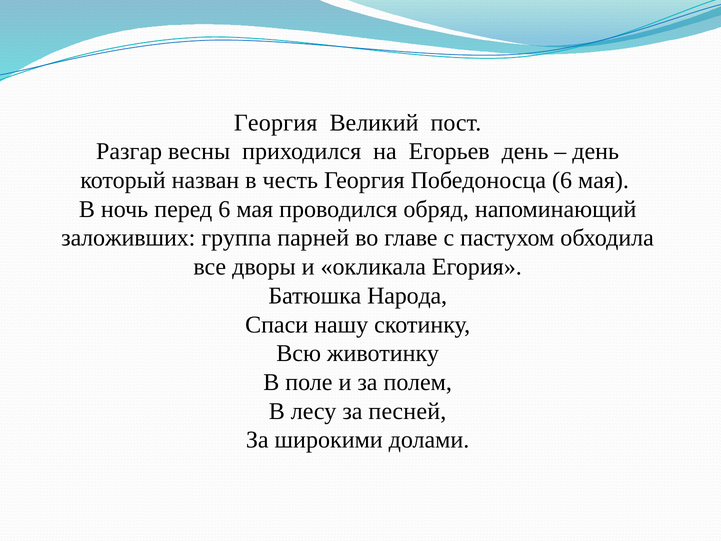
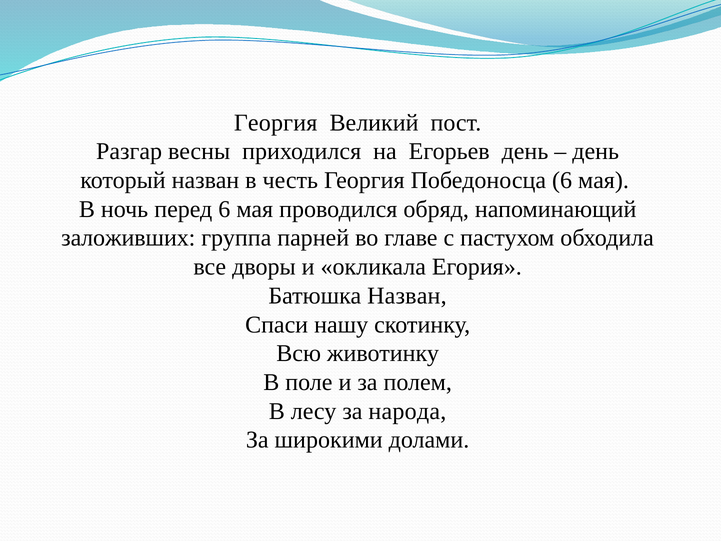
Батюшка Народа: Народа -> Назван
песней: песней -> народа
